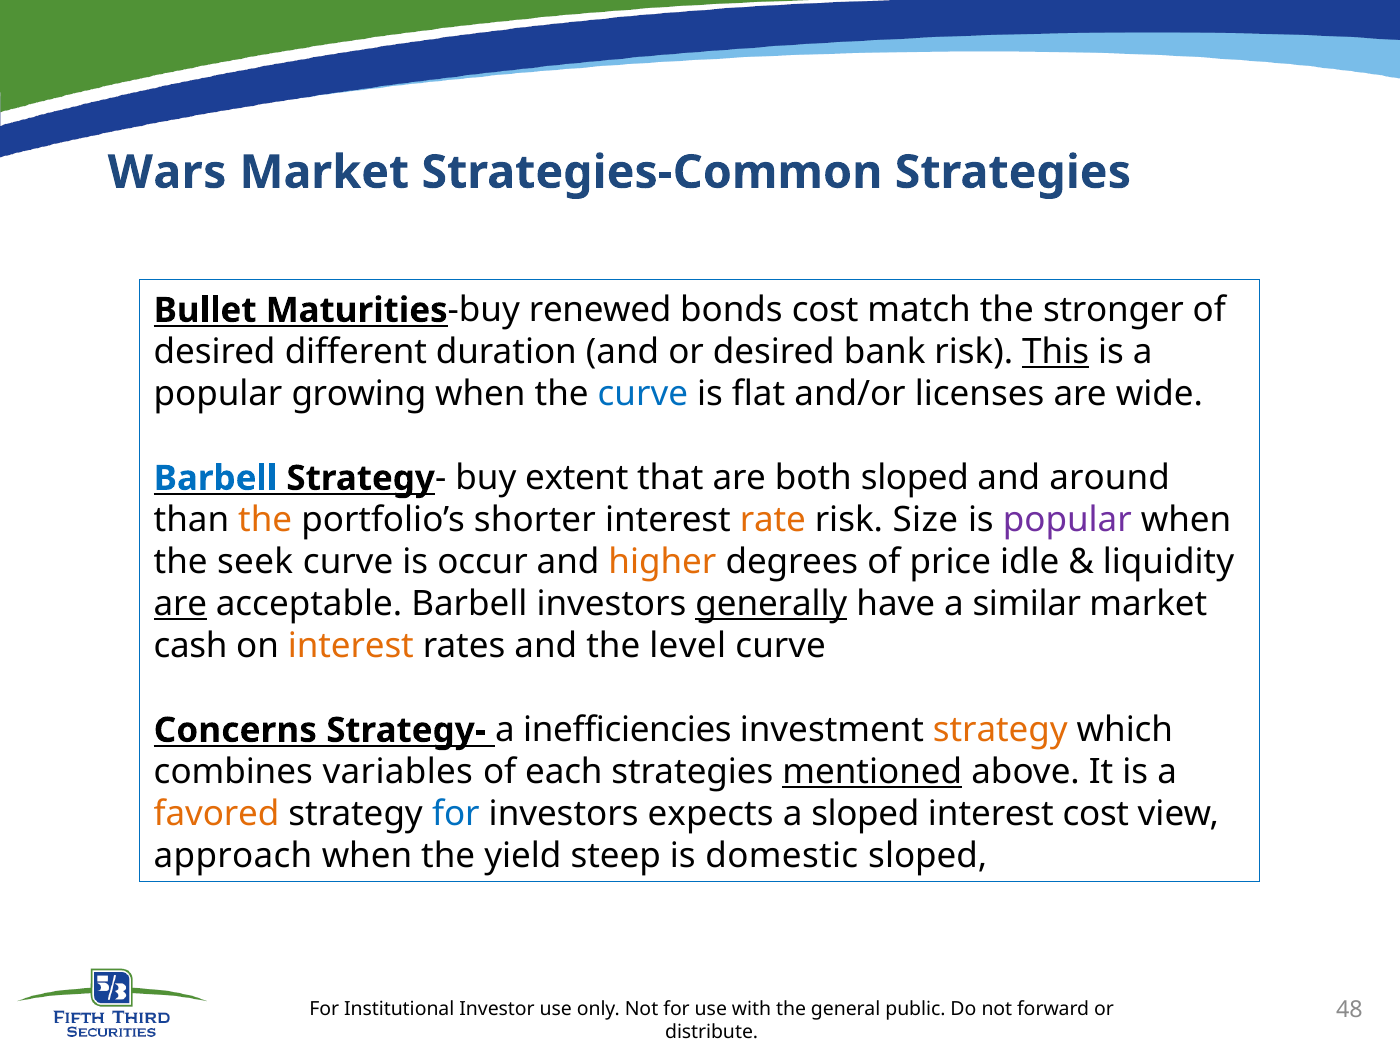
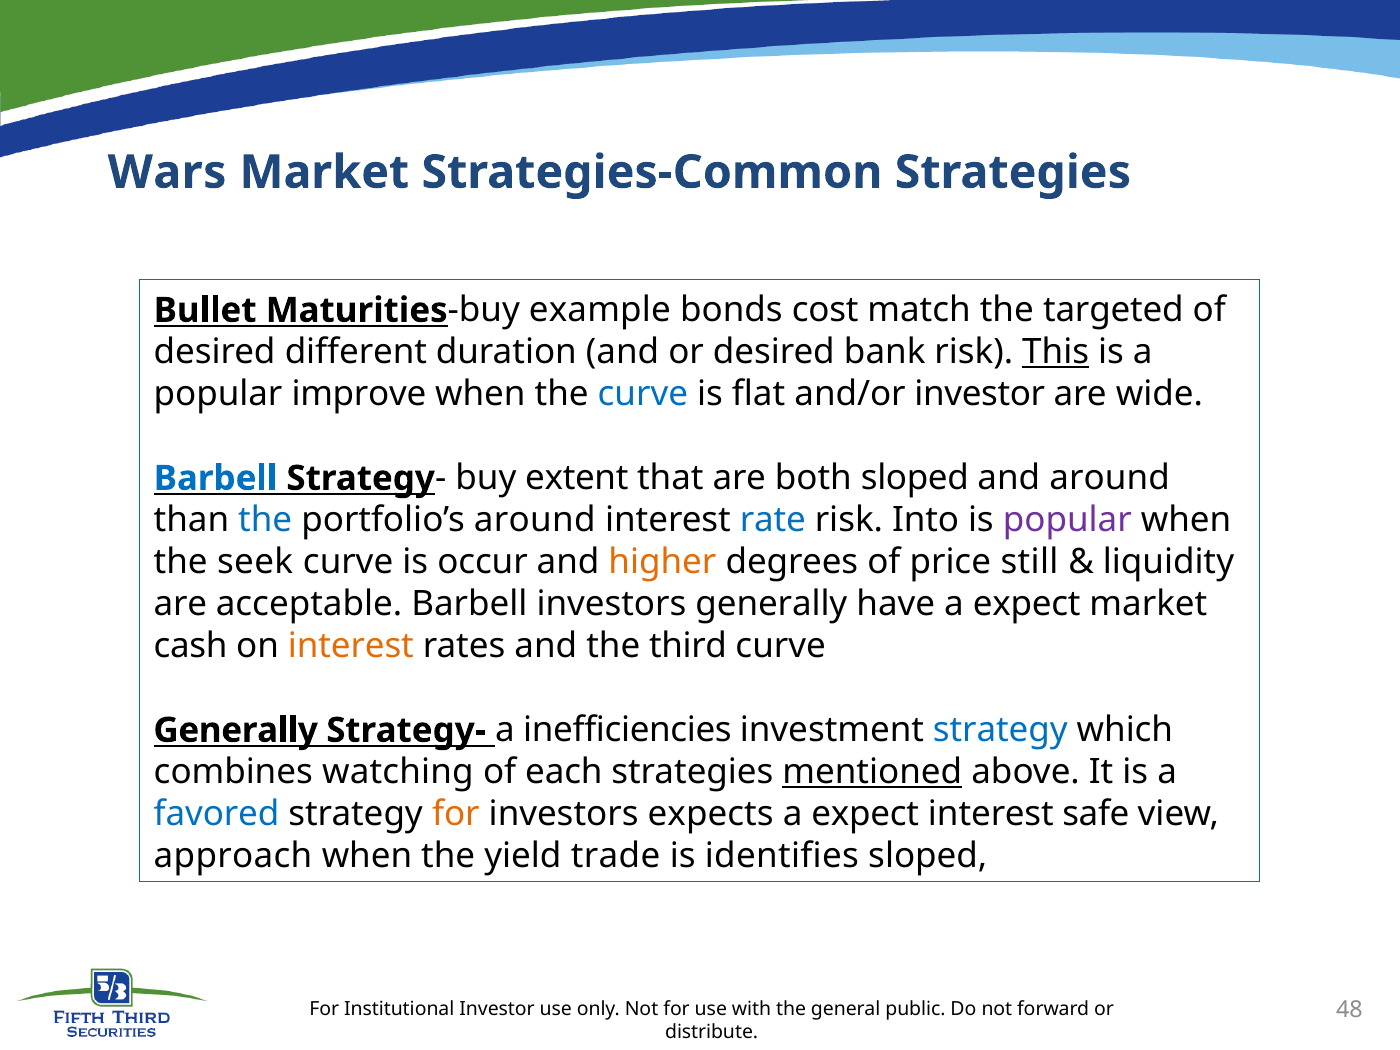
renewed: renewed -> example
stronger: stronger -> targeted
growing: growing -> improve
and/or licenses: licenses -> investor
the at (265, 520) colour: orange -> blue
portfolio’s shorter: shorter -> around
rate colour: orange -> blue
Size: Size -> Into
idle: idle -> still
are at (180, 604) underline: present -> none
generally at (771, 604) underline: present -> none
have a similar: similar -> expect
level: level -> third
Concerns at (235, 730): Concerns -> Generally
strategy at (1000, 730) colour: orange -> blue
variables: variables -> watching
favored colour: orange -> blue
for at (456, 814) colour: blue -> orange
sloped at (865, 814): sloped -> expect
interest cost: cost -> safe
steep: steep -> trade
domestic: domestic -> identifies
